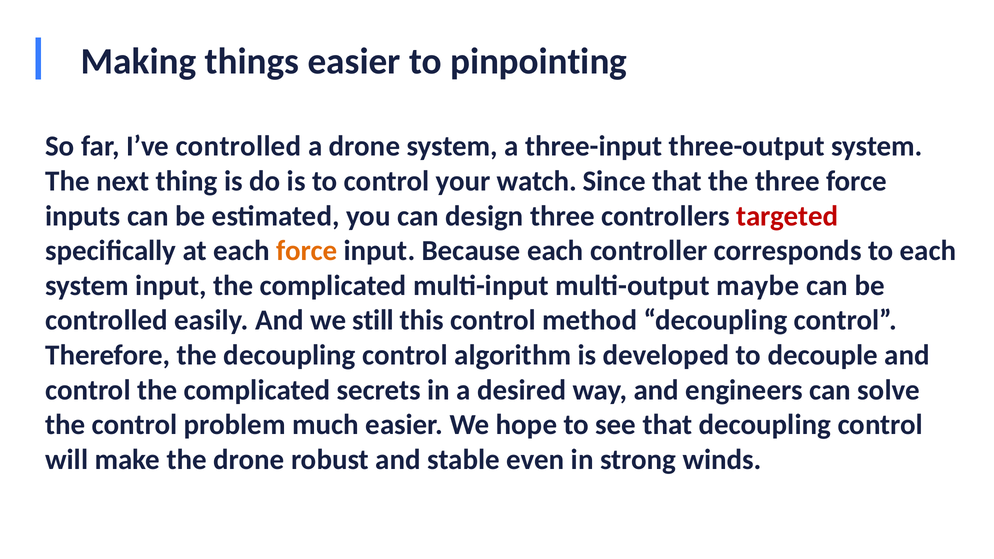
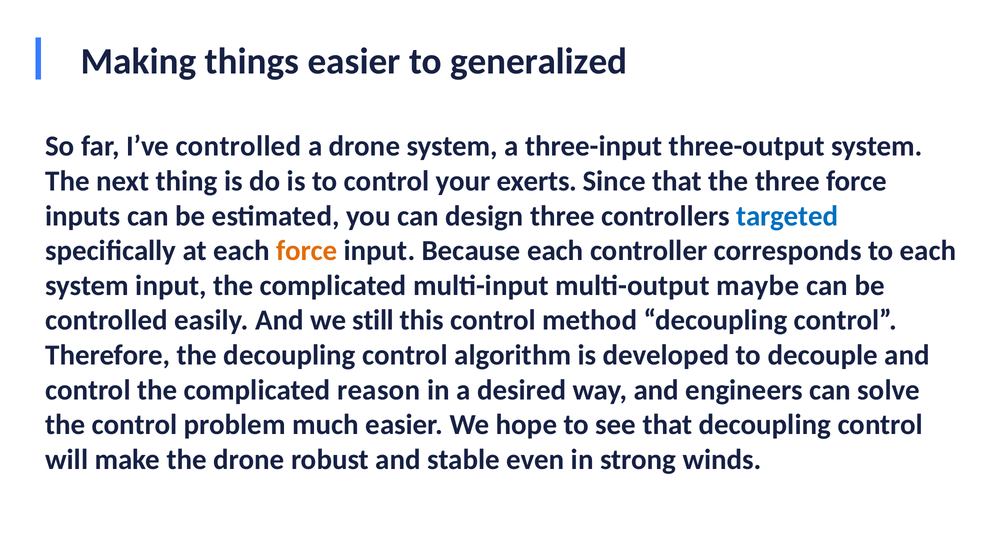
pinpointing: pinpointing -> generalized
watch: watch -> exerts
targeted colour: red -> blue
secrets: secrets -> reason
